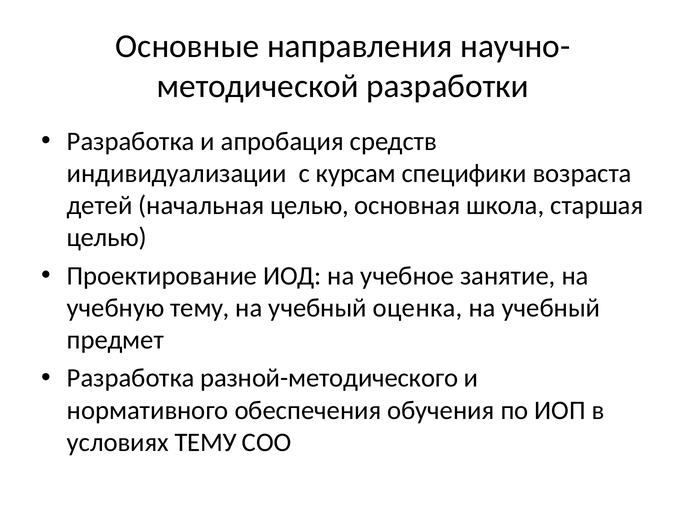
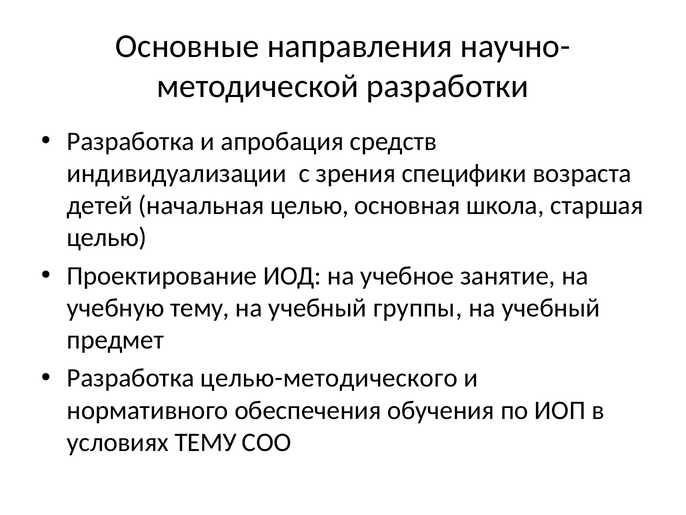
курсам: курсам -> зрения
оценка: оценка -> группы
разной-методического: разной-методического -> целью-методического
